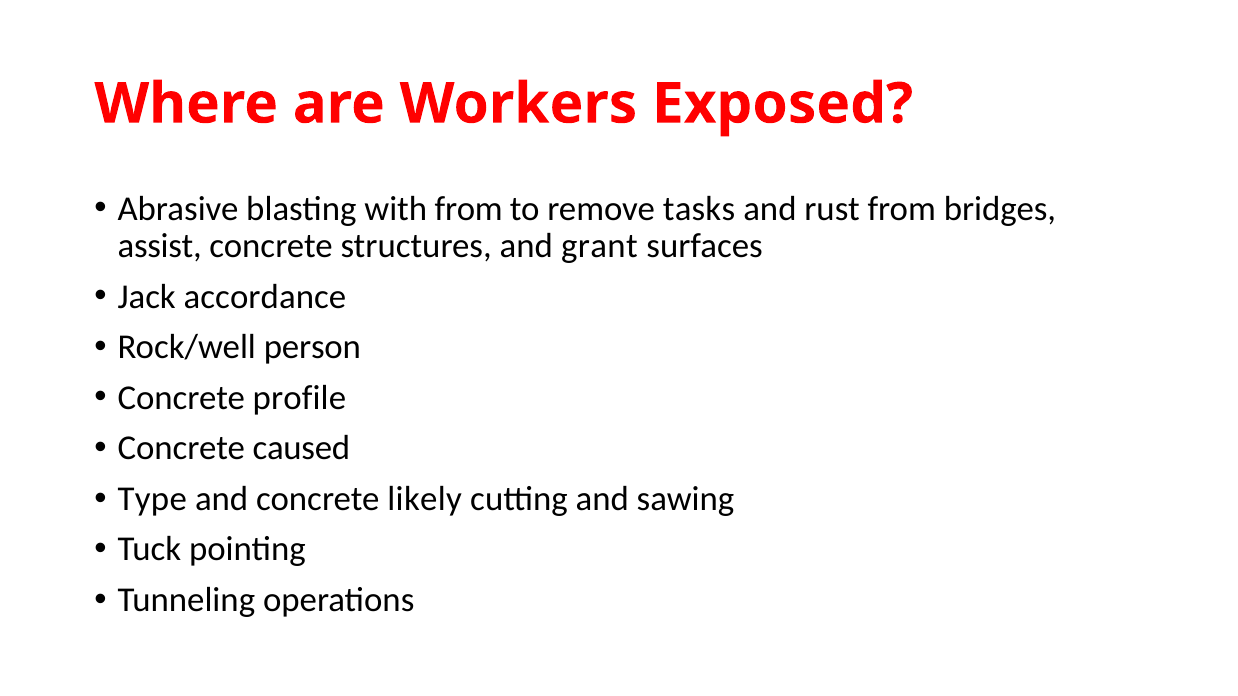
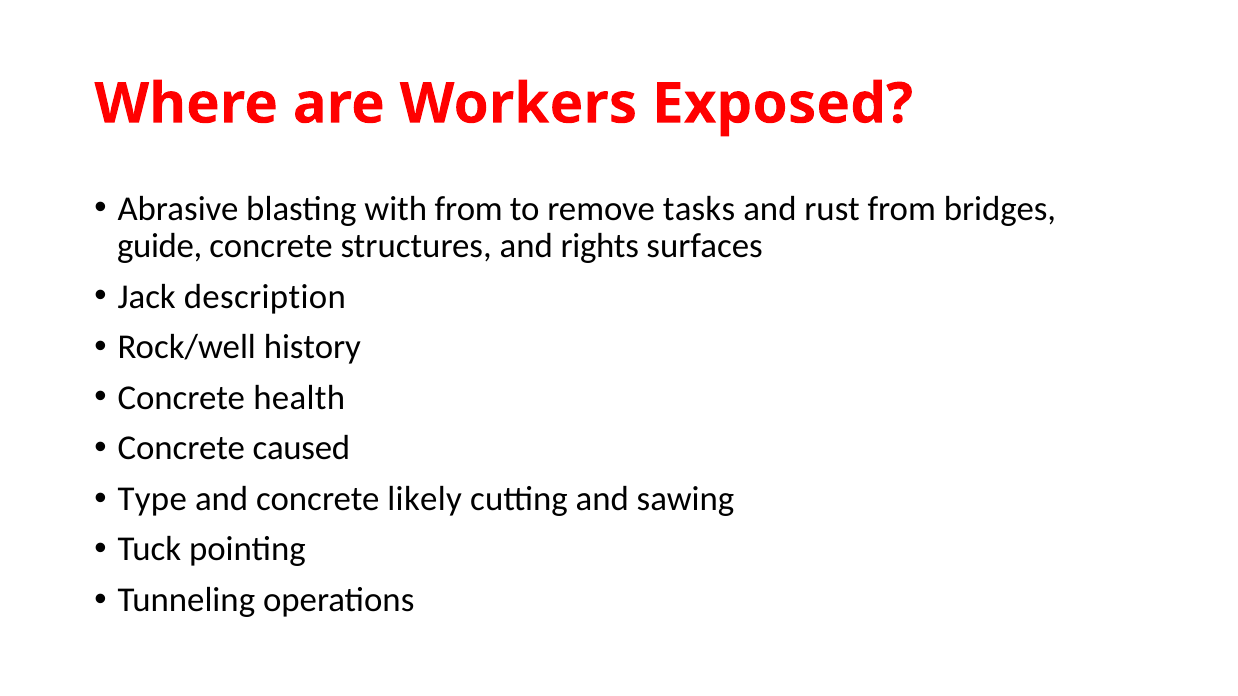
assist: assist -> guide
grant: grant -> rights
accordance: accordance -> description
person: person -> history
profile: profile -> health
